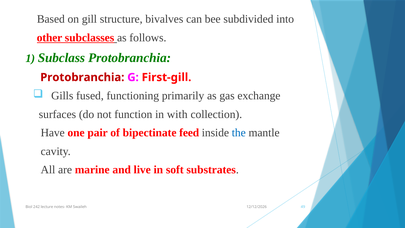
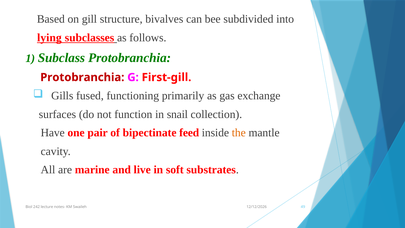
other: other -> lying
with: with -> snail
the colour: blue -> orange
